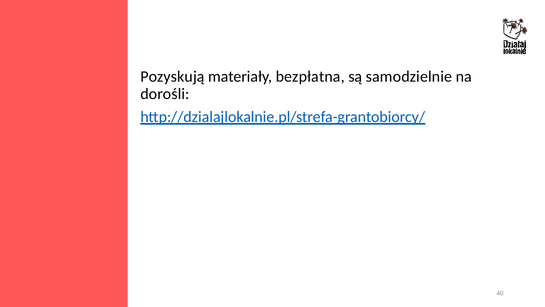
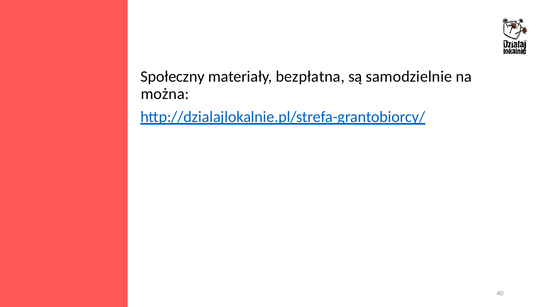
Pozyskują: Pozyskują -> Społeczny
dorośli: dorośli -> można
